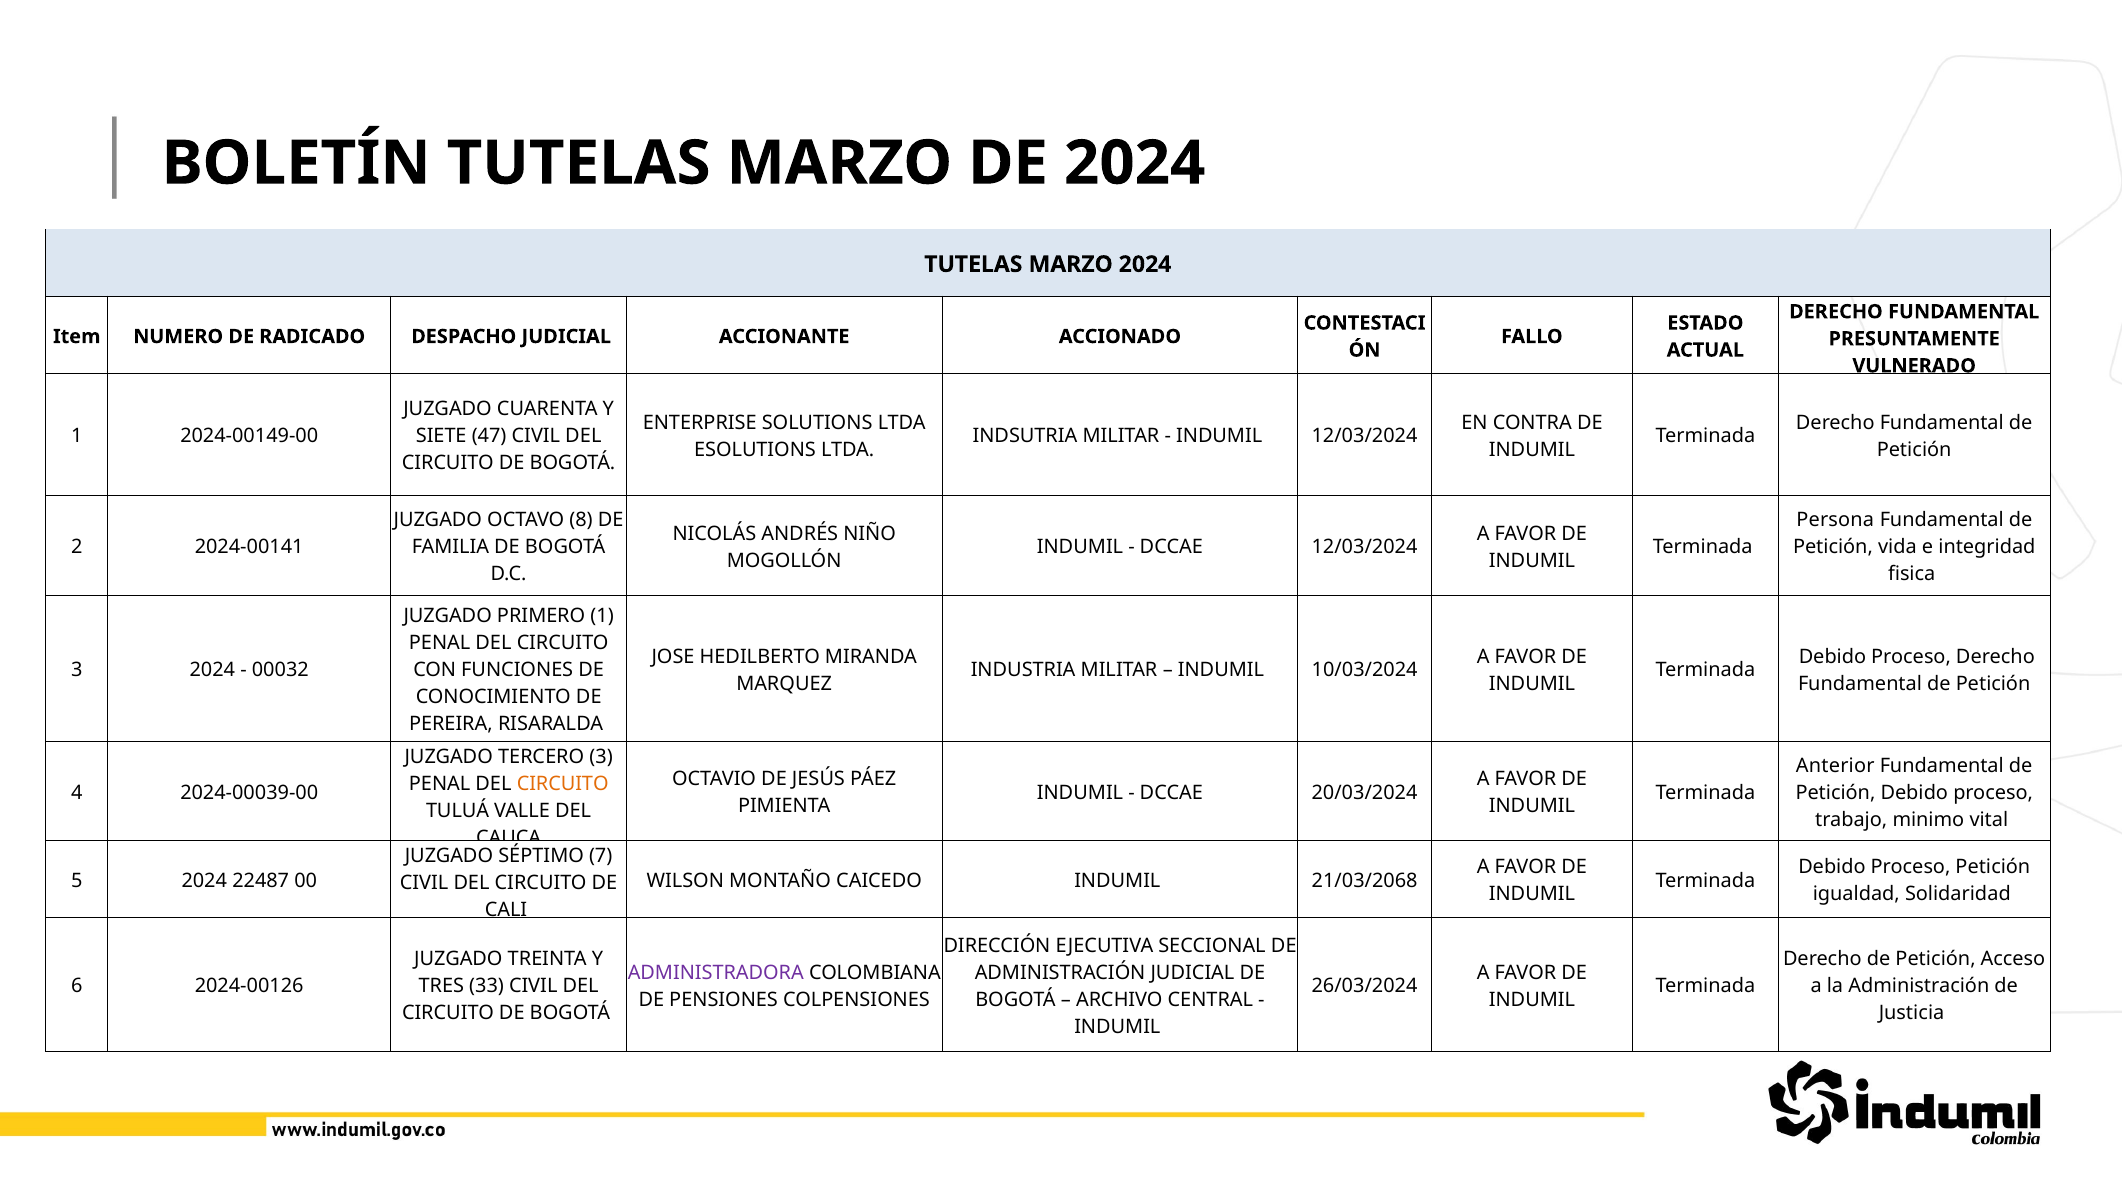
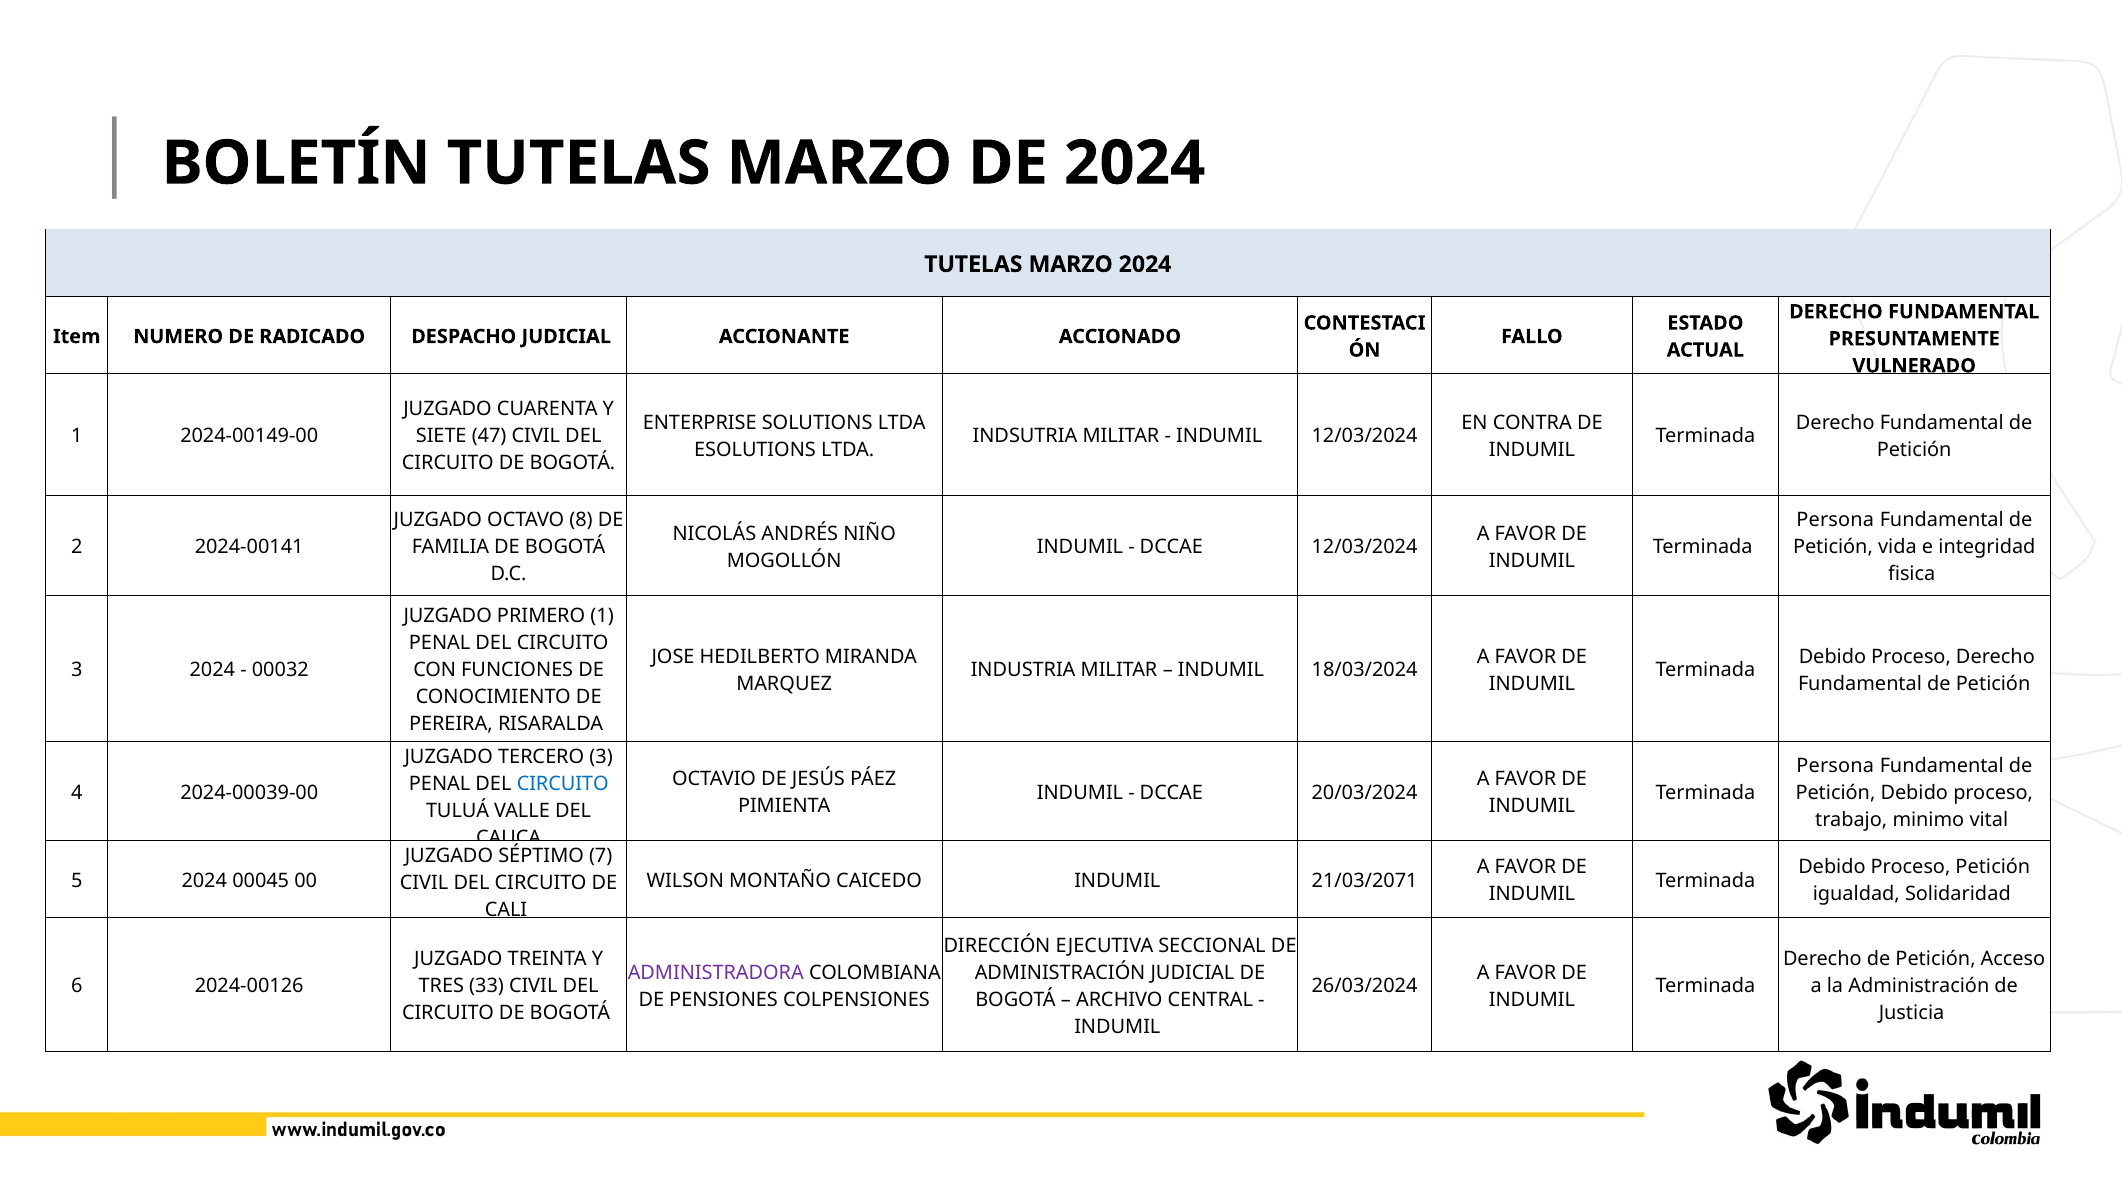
10/03/2024: 10/03/2024 -> 18/03/2024
Anterior at (1835, 766): Anterior -> Persona
CIRCUITO at (563, 785) colour: orange -> blue
22487: 22487 -> 00045
21/03/2068: 21/03/2068 -> 21/03/2071
